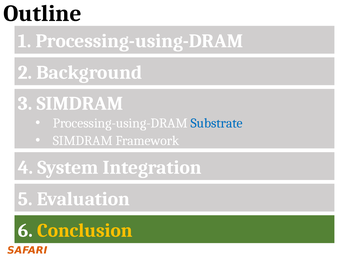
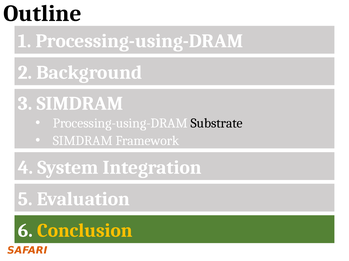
Substrate colour: blue -> black
